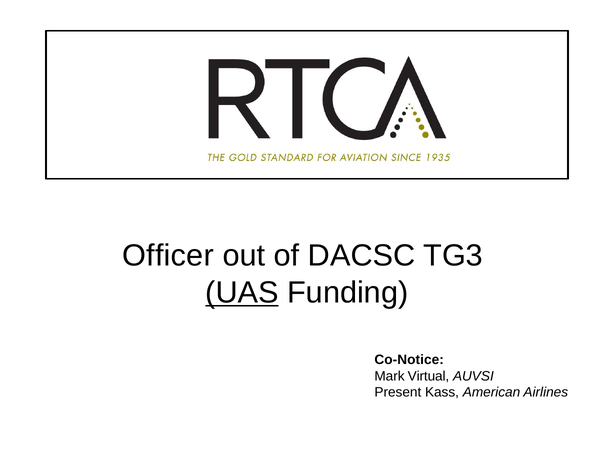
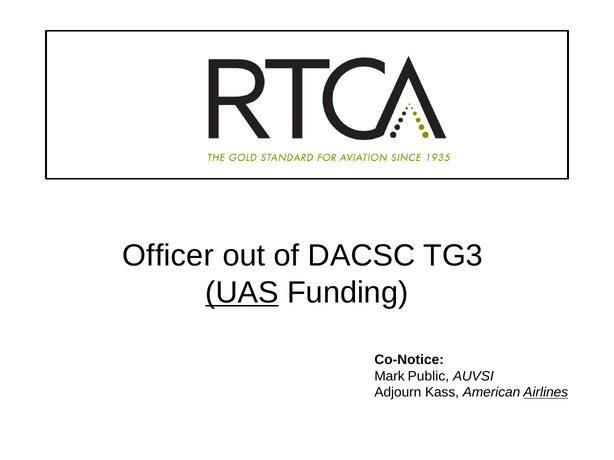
Virtual: Virtual -> Public
Present: Present -> Adjourn
Airlines underline: none -> present
